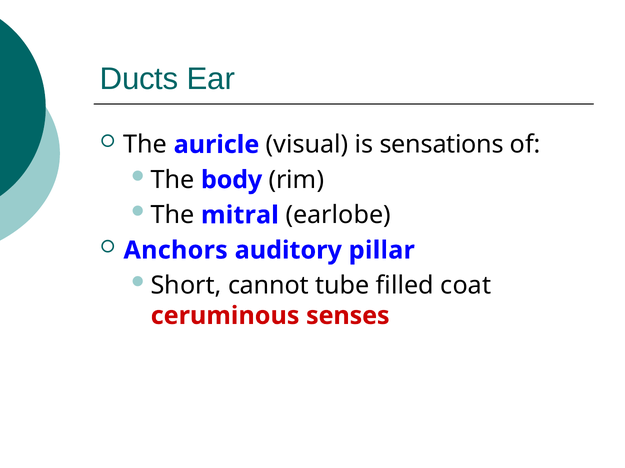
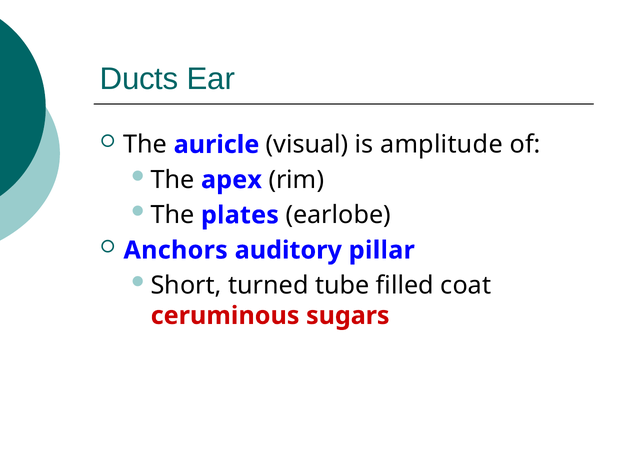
sensations: sensations -> amplitude
body: body -> apex
mitral: mitral -> plates
cannot: cannot -> turned
senses: senses -> sugars
